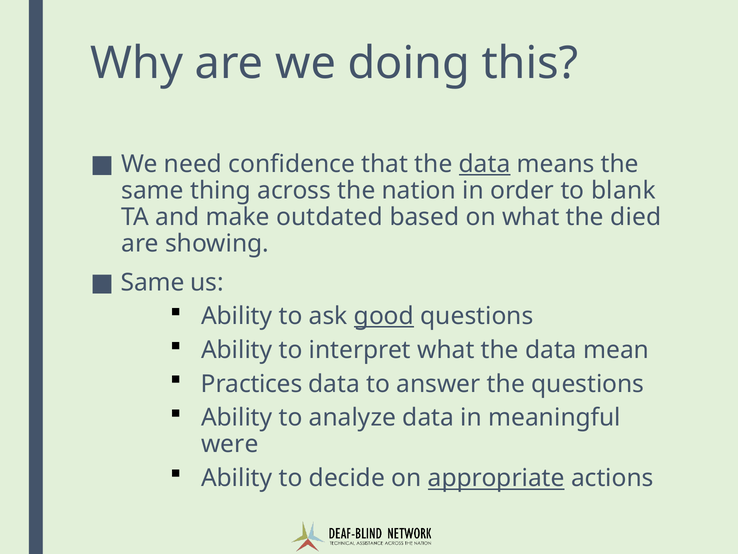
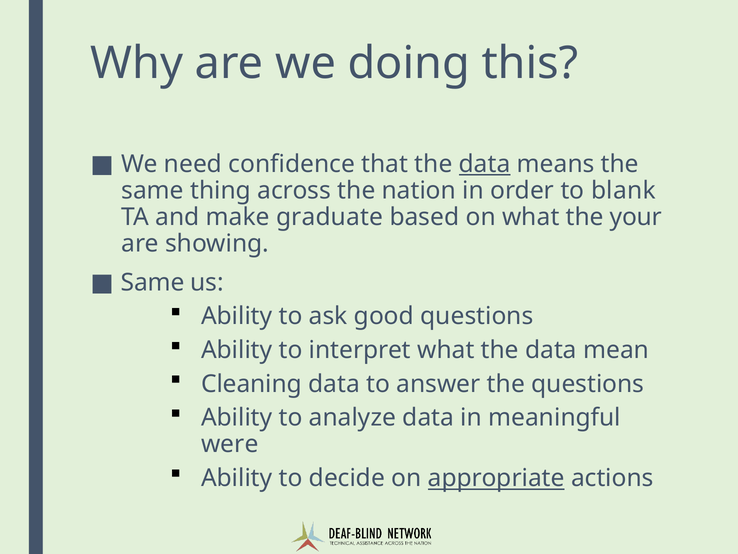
outdated: outdated -> graduate
died: died -> your
good underline: present -> none
Practices: Practices -> Cleaning
